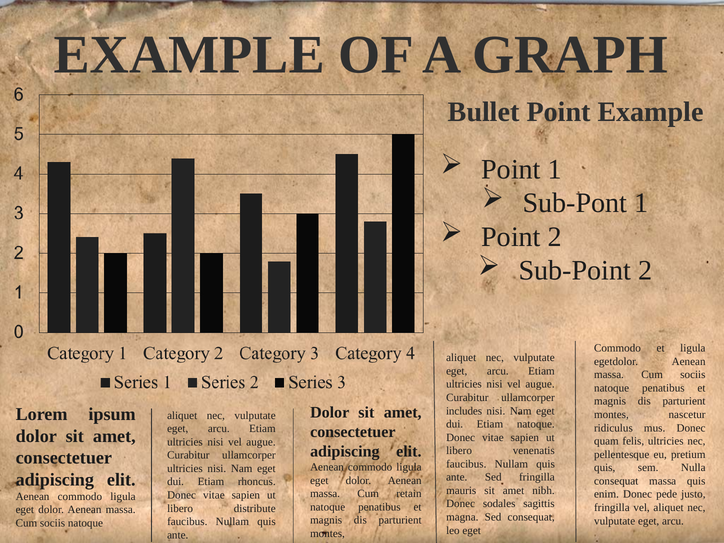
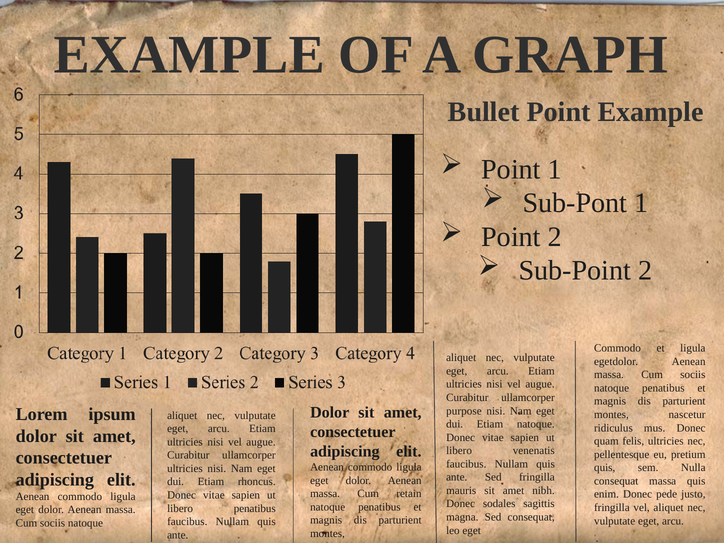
includes: includes -> purpose
libero distribute: distribute -> penatibus
